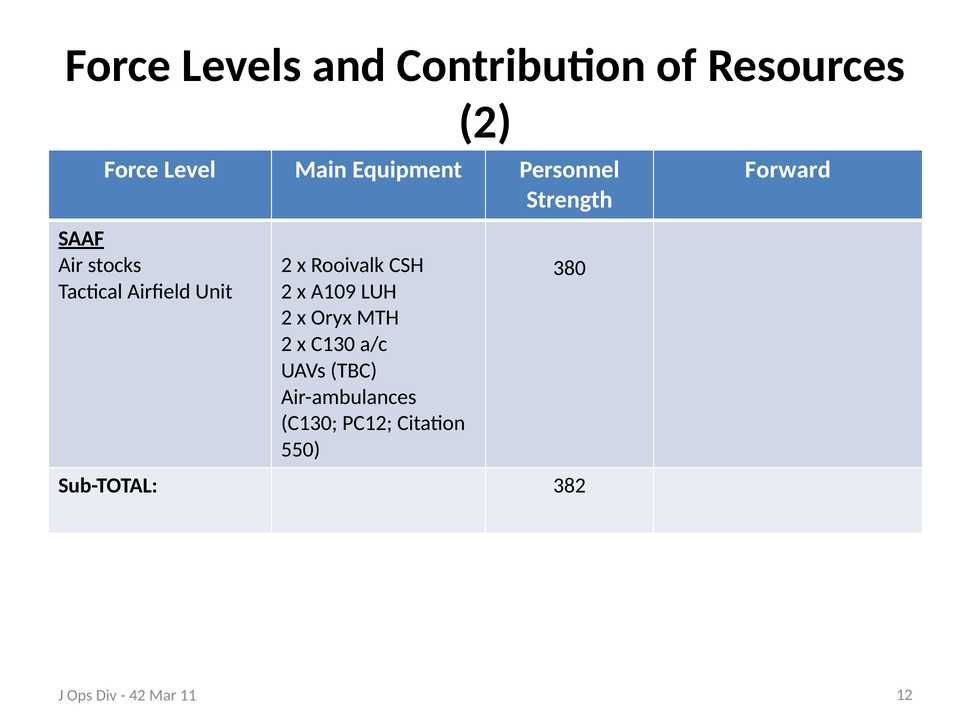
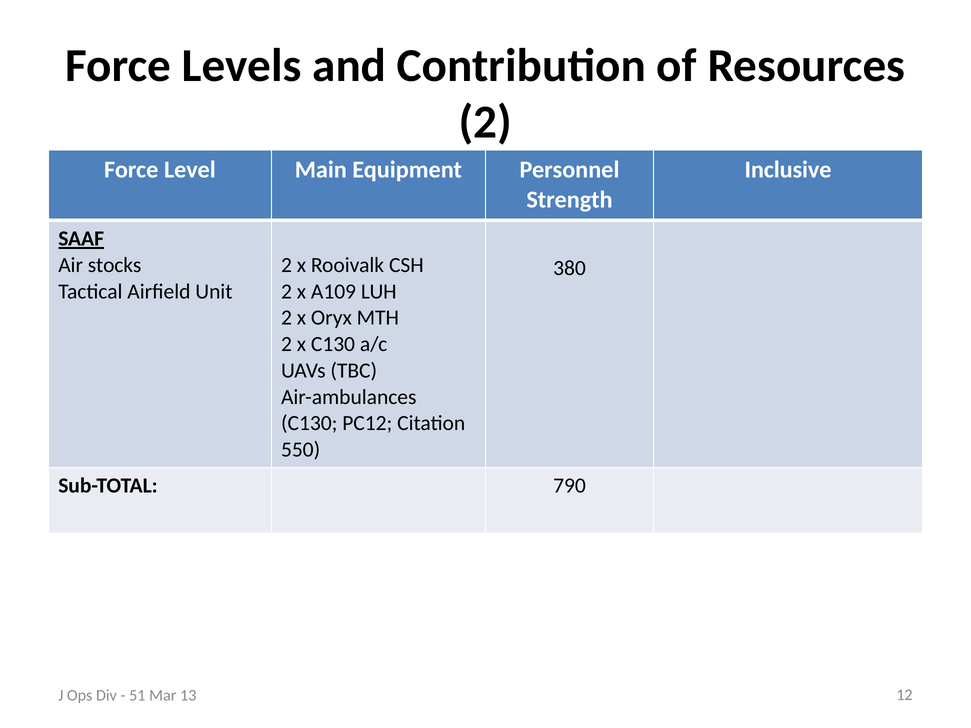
Forward: Forward -> Inclusive
382: 382 -> 790
42: 42 -> 51
11: 11 -> 13
